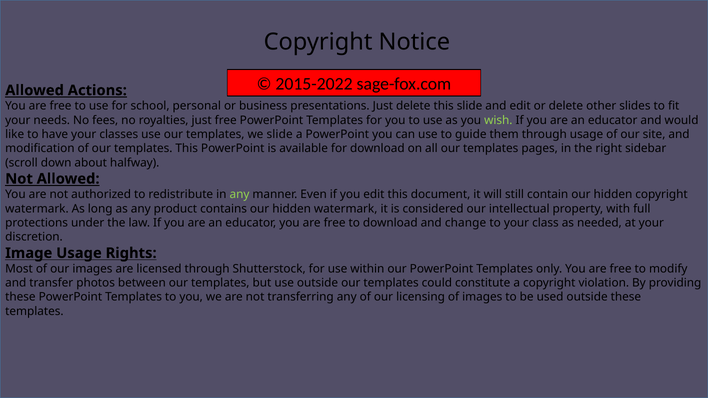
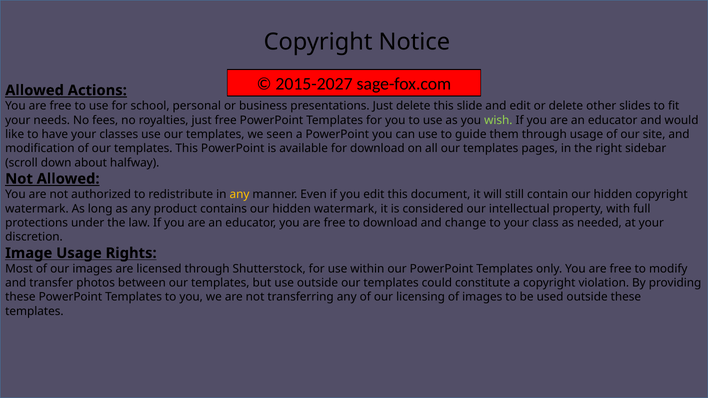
2015-2022: 2015-2022 -> 2015-2027
we slide: slide -> seen
any at (240, 195) colour: light green -> yellow
